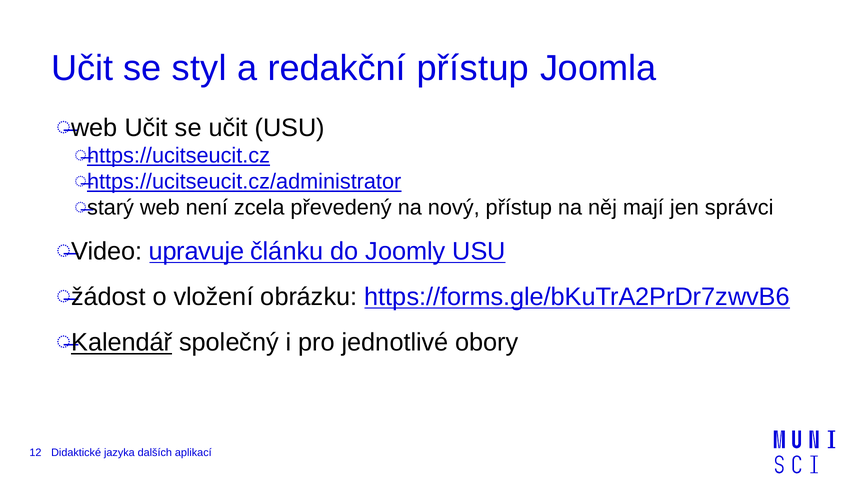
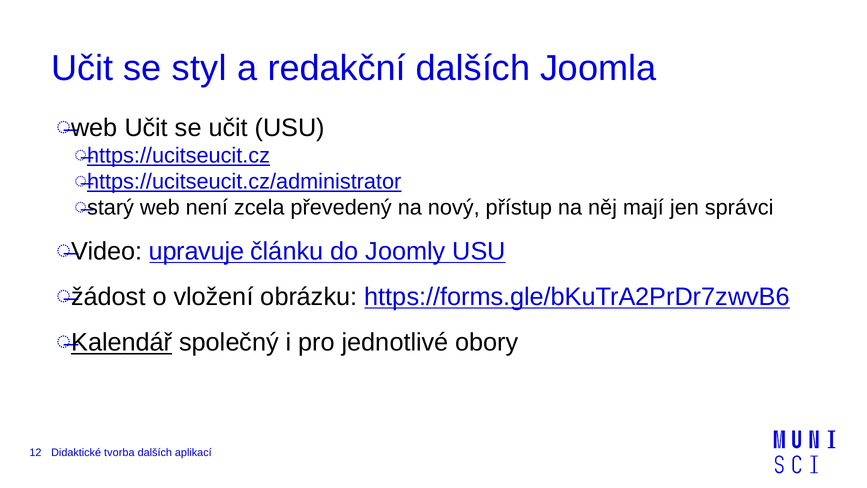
redakční přístup: přístup -> dalších
jazyka: jazyka -> tvorba
